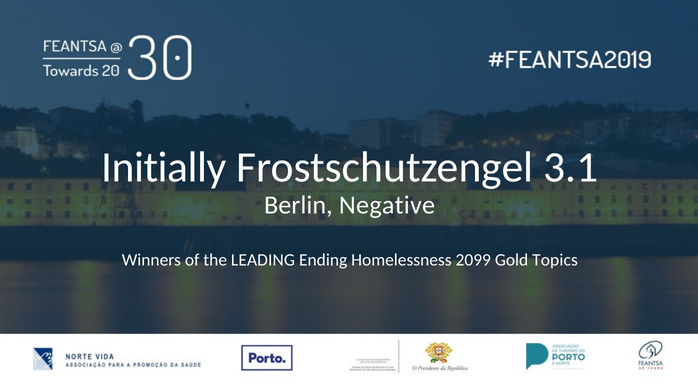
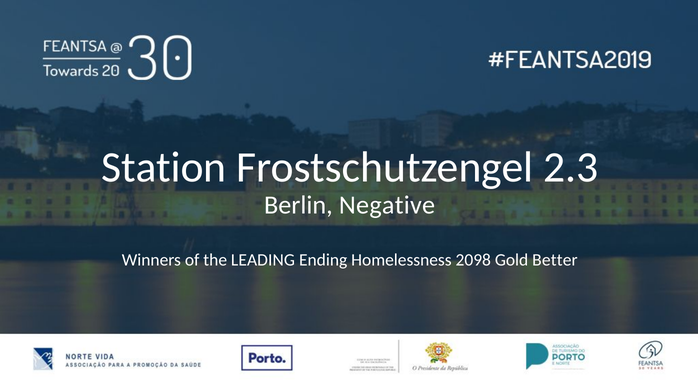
Initially: Initially -> Station
3.1: 3.1 -> 2.3
2099: 2099 -> 2098
Topics: Topics -> Better
